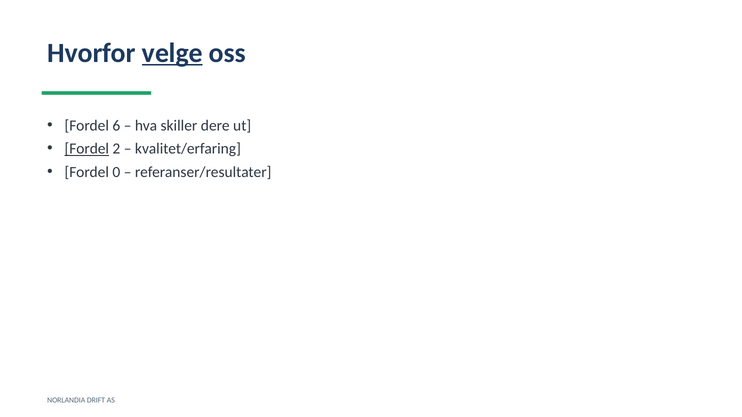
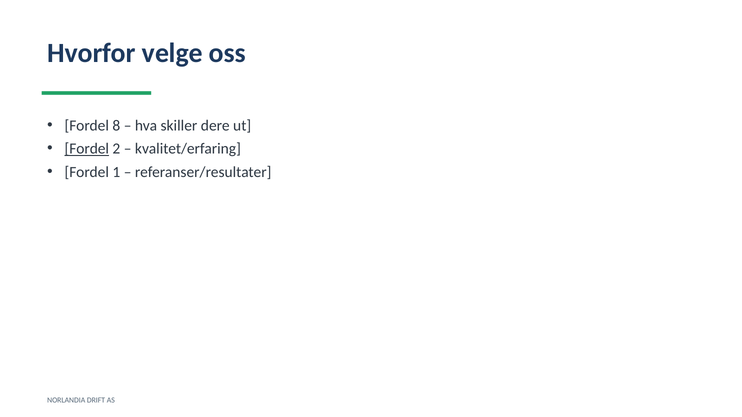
velge underline: present -> none
6: 6 -> 8
0: 0 -> 1
